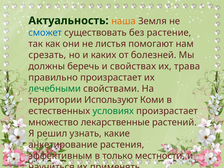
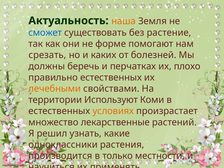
листья: листья -> форме
свойствах: свойствах -> перчатках
трава: трава -> плохо
правильно произрастает: произрастает -> естественных
лечебными colour: green -> orange
условиях colour: green -> orange
анкетирование: анкетирование -> одноклассники
эффективным: эффективным -> производится
